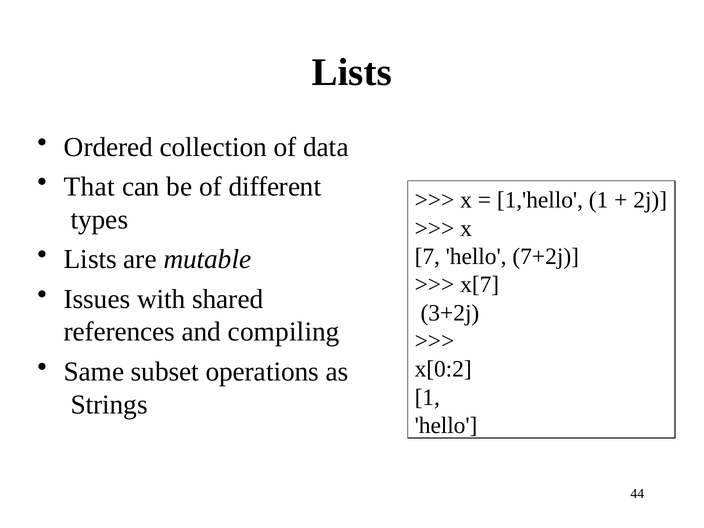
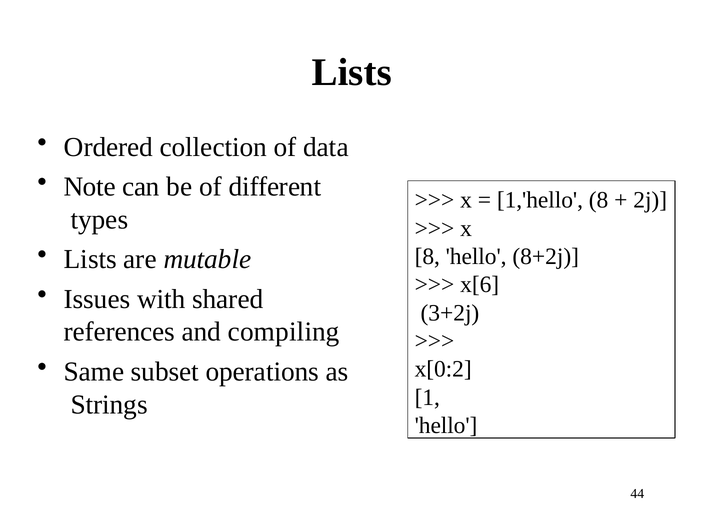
That: That -> Note
1,'hello 1: 1 -> 8
7 at (427, 257): 7 -> 8
7+2j: 7+2j -> 8+2j
x[7: x[7 -> x[6
